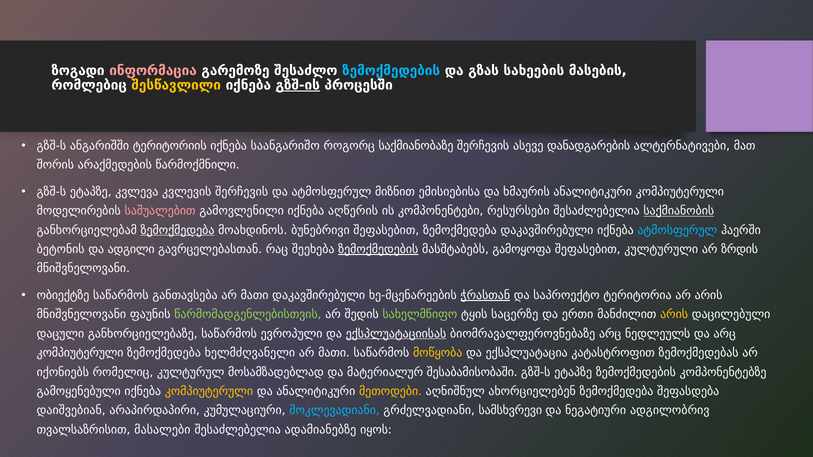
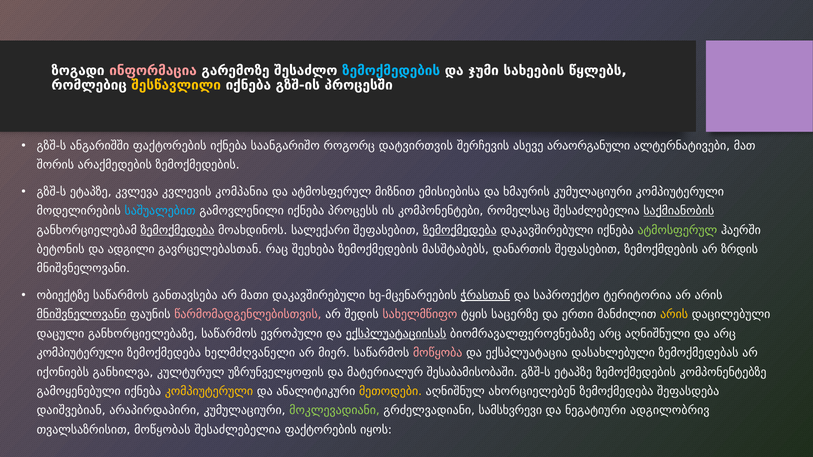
გზას: გზას -> ჯუმი
მასების: მასების -> წყლებს
გზშ-ის underline: present -> none
ანგარიშში ტერიტორიის: ტერიტორიის -> ფაქტორების
საქმიანობაზე: საქმიანობაზე -> დატვირთვის
დანადგარების: დანადგარების -> არაორგანული
არაქმედების წარმოქმნილი: წარმოქმნილი -> ზემოქმედების
კვლევის შერჩევის: შერჩევის -> კომპანია
ხმაურის ანალიტიკური: ანალიტიკური -> კუმულაციური
საშუალებით colour: pink -> light blue
აღწერის: აღწერის -> პროცესს
რესურსები: რესურსები -> რომელსაც
ბუნებრივი: ბუნებრივი -> სალექარი
ზემოქმედება at (460, 230) underline: none -> present
ატმოსფერულ at (677, 230) colour: light blue -> light green
ზემოქმედების at (378, 250) underline: present -> none
გამოყოფა: გამოყოფა -> დანართის
კულტურული: კულტურული -> ზემოქმდების
მნიშვნელოვანი at (81, 315) underline: none -> present
წარმომადგენლებისთვის colour: light green -> pink
სახელმწიფო colour: light green -> pink
ნედლეულს: ნედლეულს -> აღნიშნული
მათი at (334, 353): მათი -> მიერ
მოწყობა colour: yellow -> pink
კატასტროფით: კატასტროფით -> დასახლებული
რომელიც: რომელიც -> განხილვა
მოსამზადებლად: მოსამზადებლად -> უზრუნველყოფის
მოკლევადიანი colour: light blue -> light green
მასალები: მასალები -> მოწყობას
შესაძლებელია ადამიანებზე: ადამიანებზე -> ფაქტორების
